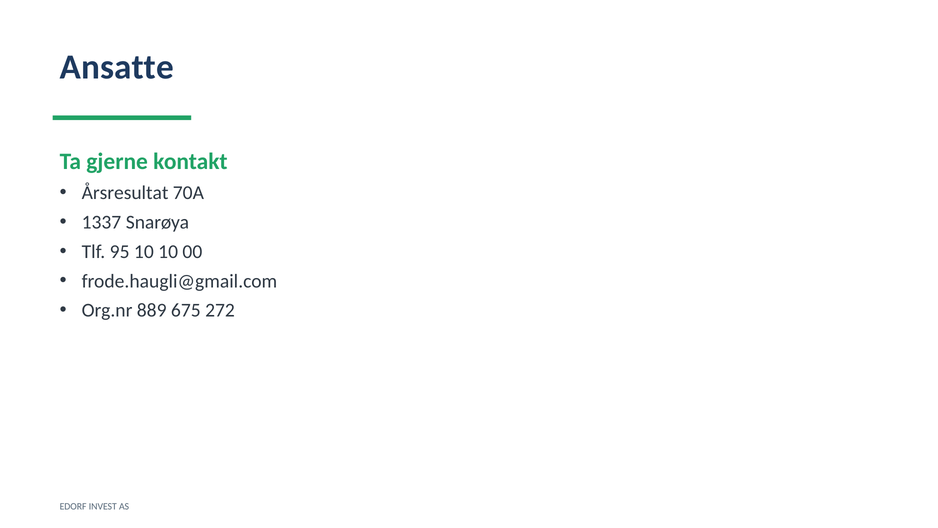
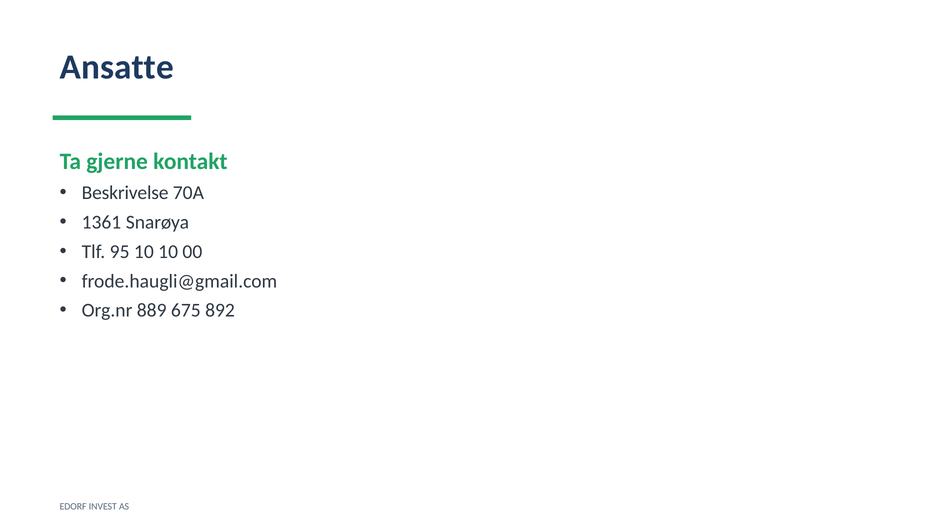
Årsresultat: Årsresultat -> Beskrivelse
1337: 1337 -> 1361
272: 272 -> 892
